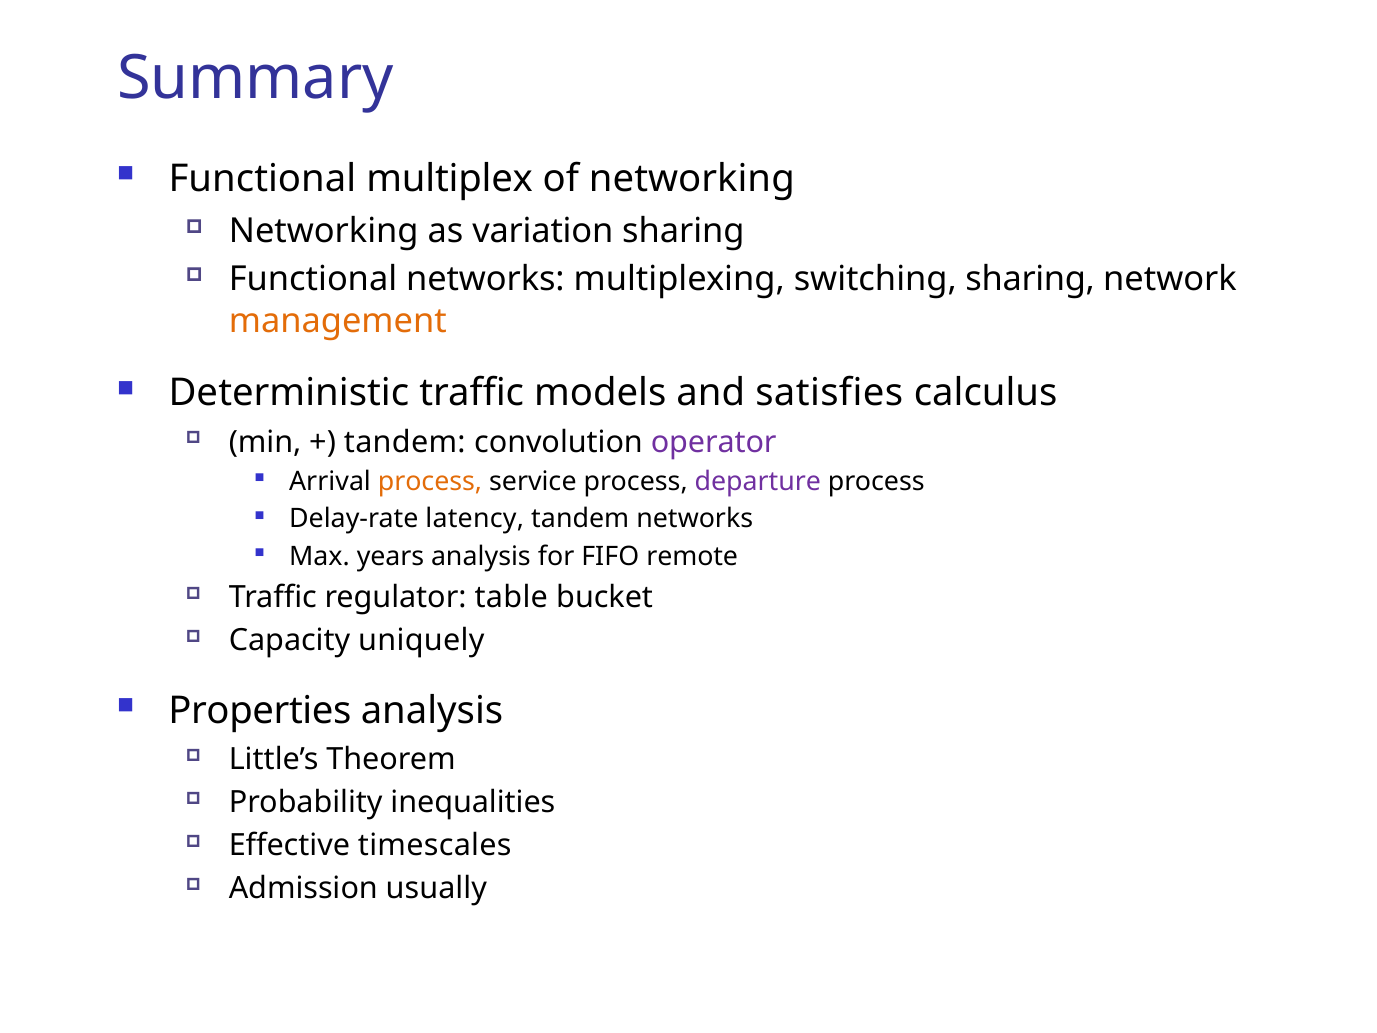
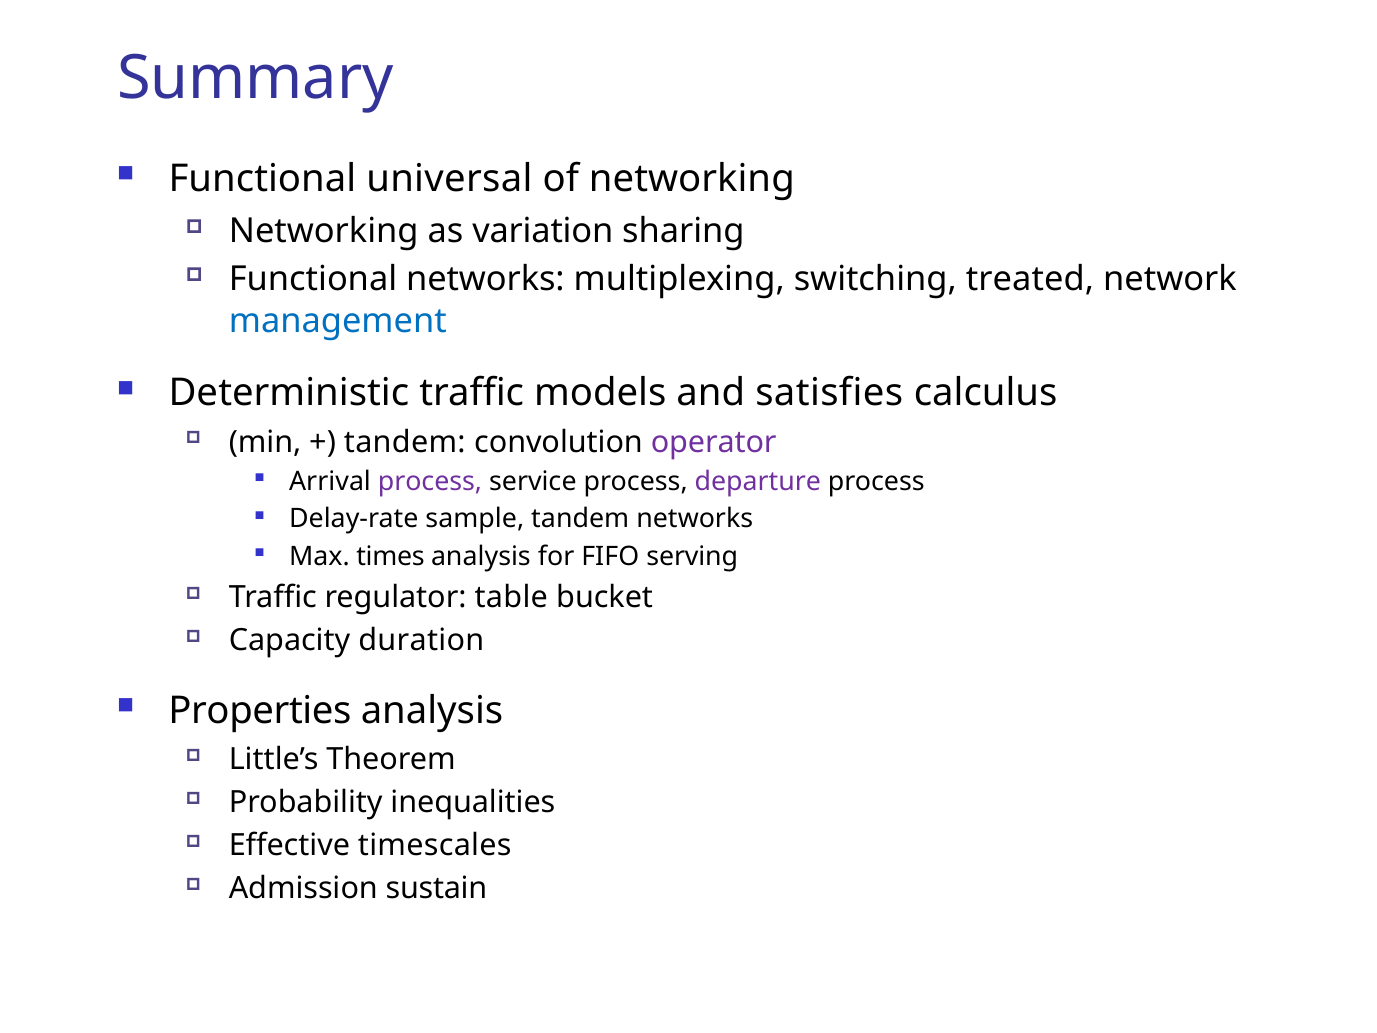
multiplex: multiplex -> universal
switching sharing: sharing -> treated
management colour: orange -> blue
process at (430, 482) colour: orange -> purple
latency: latency -> sample
years: years -> times
remote: remote -> serving
uniquely: uniquely -> duration
usually: usually -> sustain
